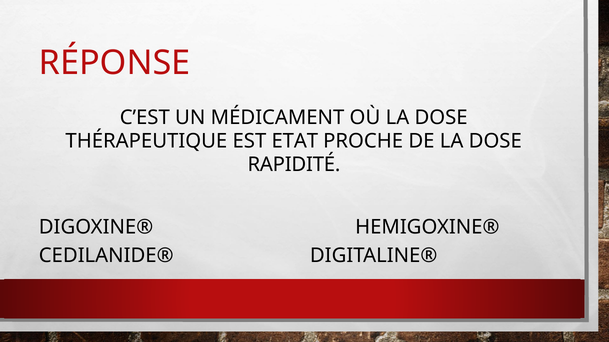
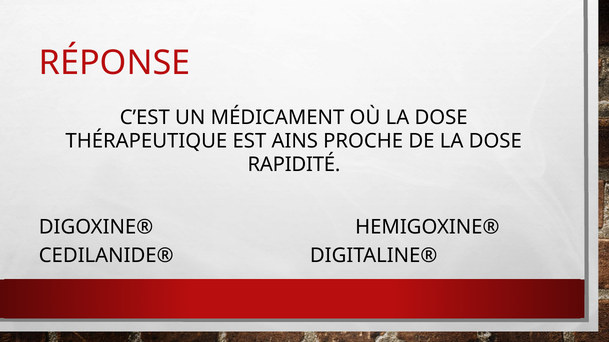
ETAT: ETAT -> AINS
